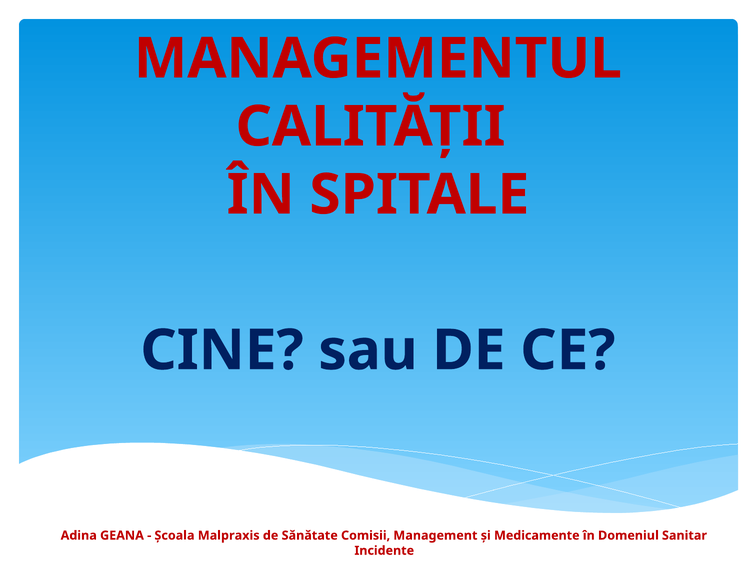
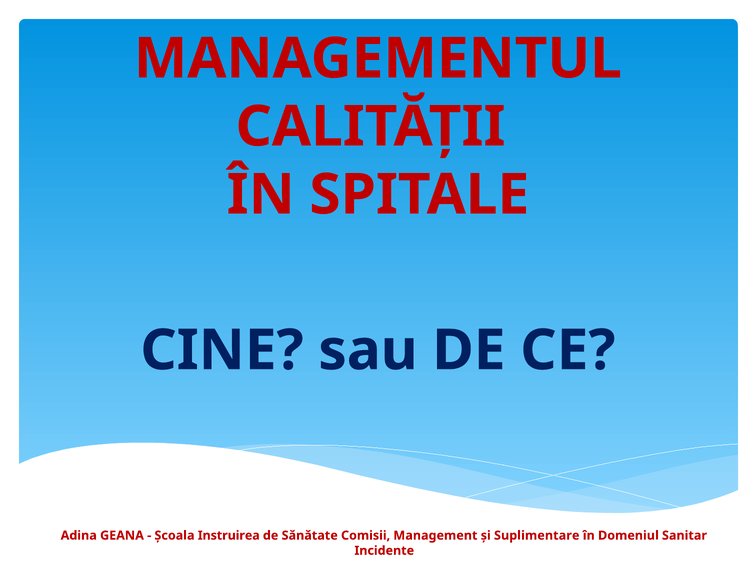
Malpraxis: Malpraxis -> Instruirea
Medicamente: Medicamente -> Suplimentare
